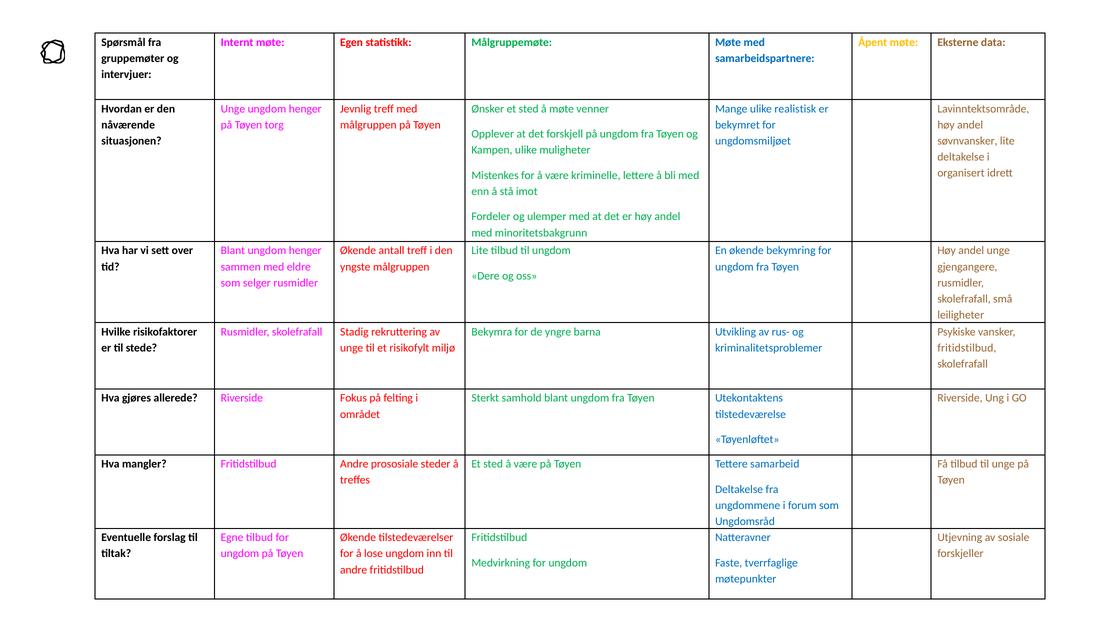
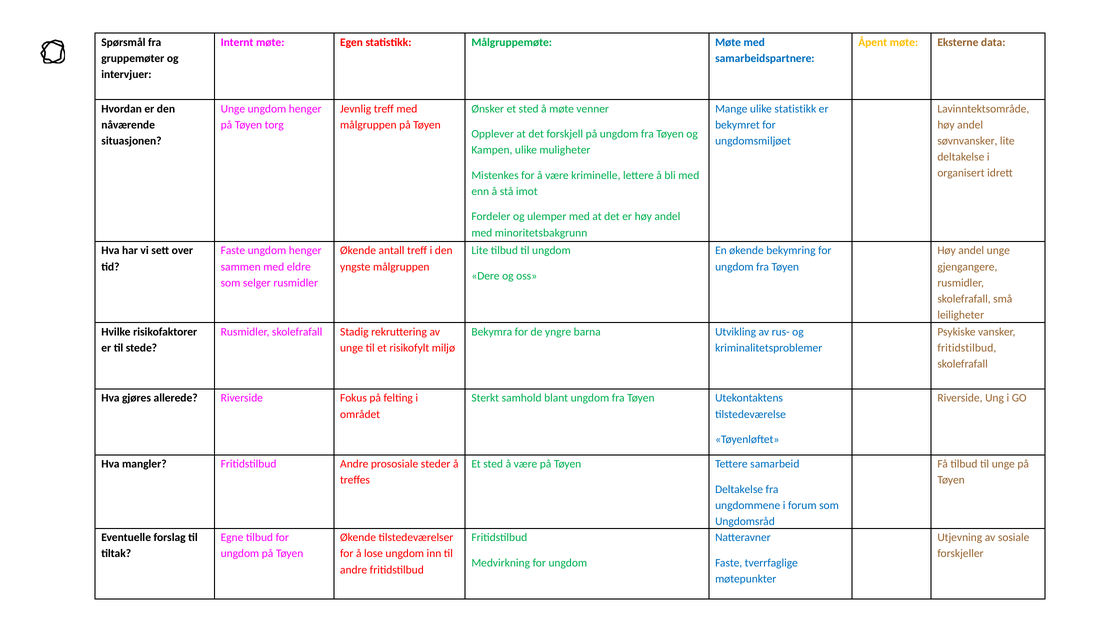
ulike realistisk: realistisk -> statistikk
Blant at (233, 251): Blant -> Faste
